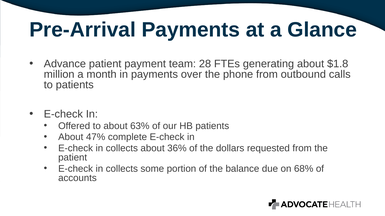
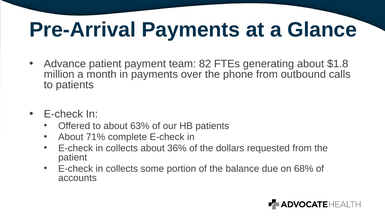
28: 28 -> 82
47%: 47% -> 71%
